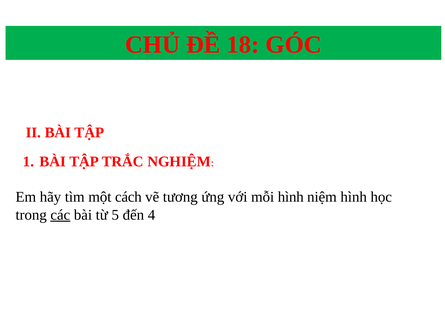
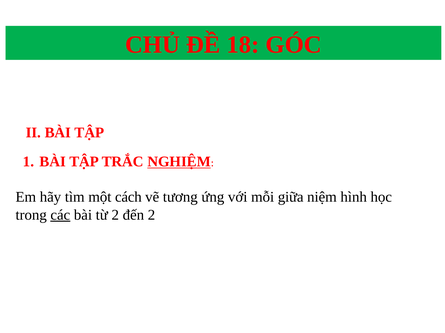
NGHIỆM underline: none -> present
mỗi hình: hình -> giữa
từ 5: 5 -> 2
đến 4: 4 -> 2
